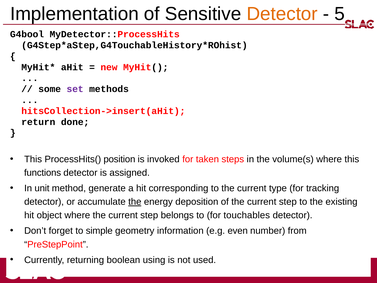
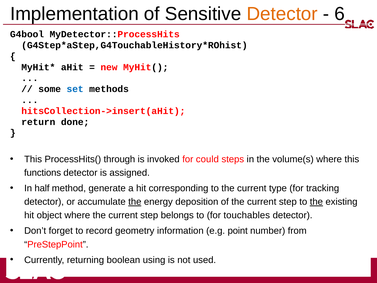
5: 5 -> 6
set colour: purple -> blue
position: position -> through
taken: taken -> could
unit: unit -> half
the at (316, 202) underline: none -> present
simple: simple -> record
even: even -> point
